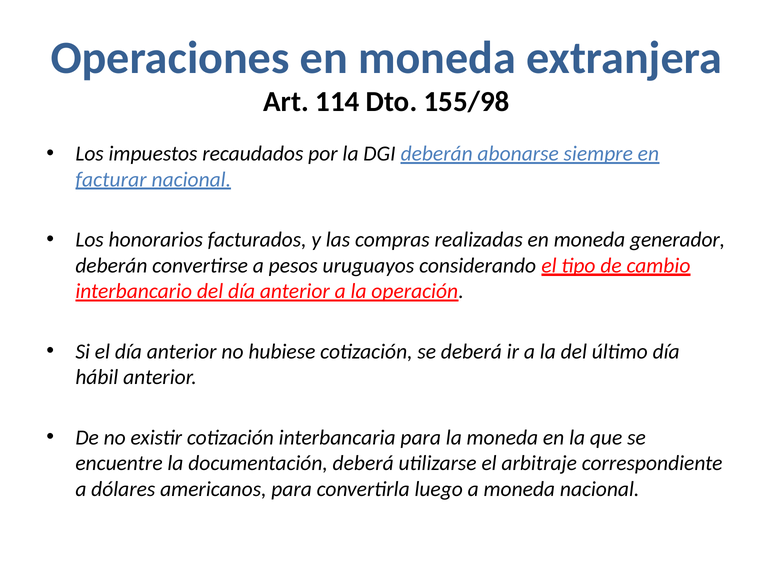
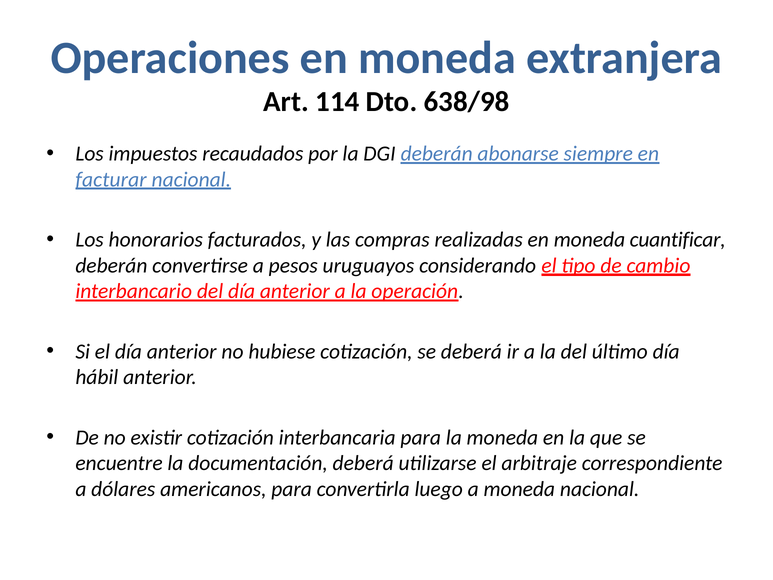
155/98: 155/98 -> 638/98
generador: generador -> cuantificar
